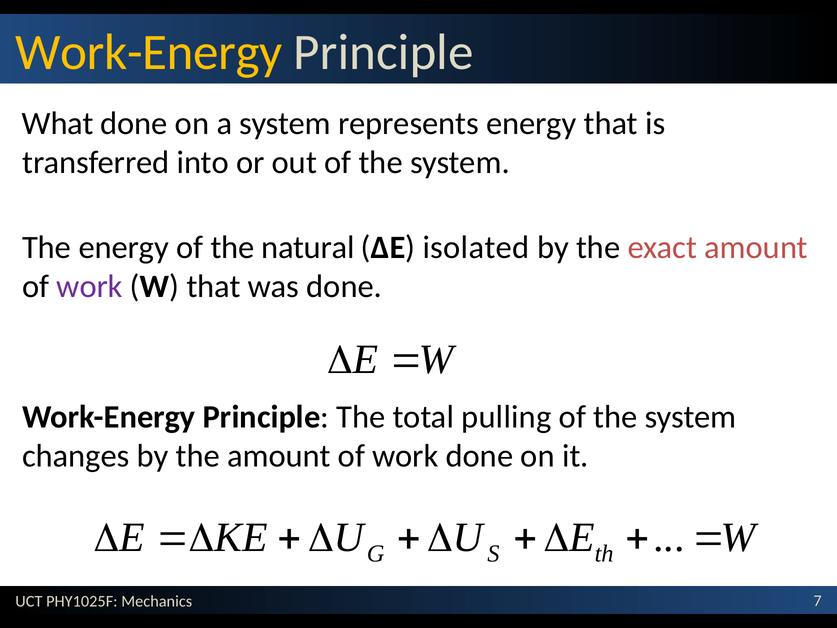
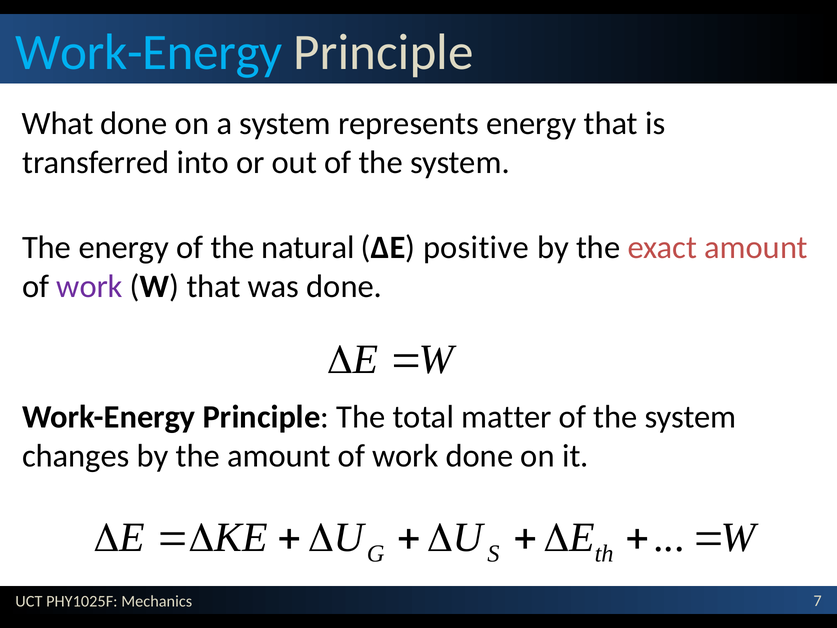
Work-Energy at (149, 52) colour: yellow -> light blue
isolated: isolated -> positive
pulling: pulling -> matter
